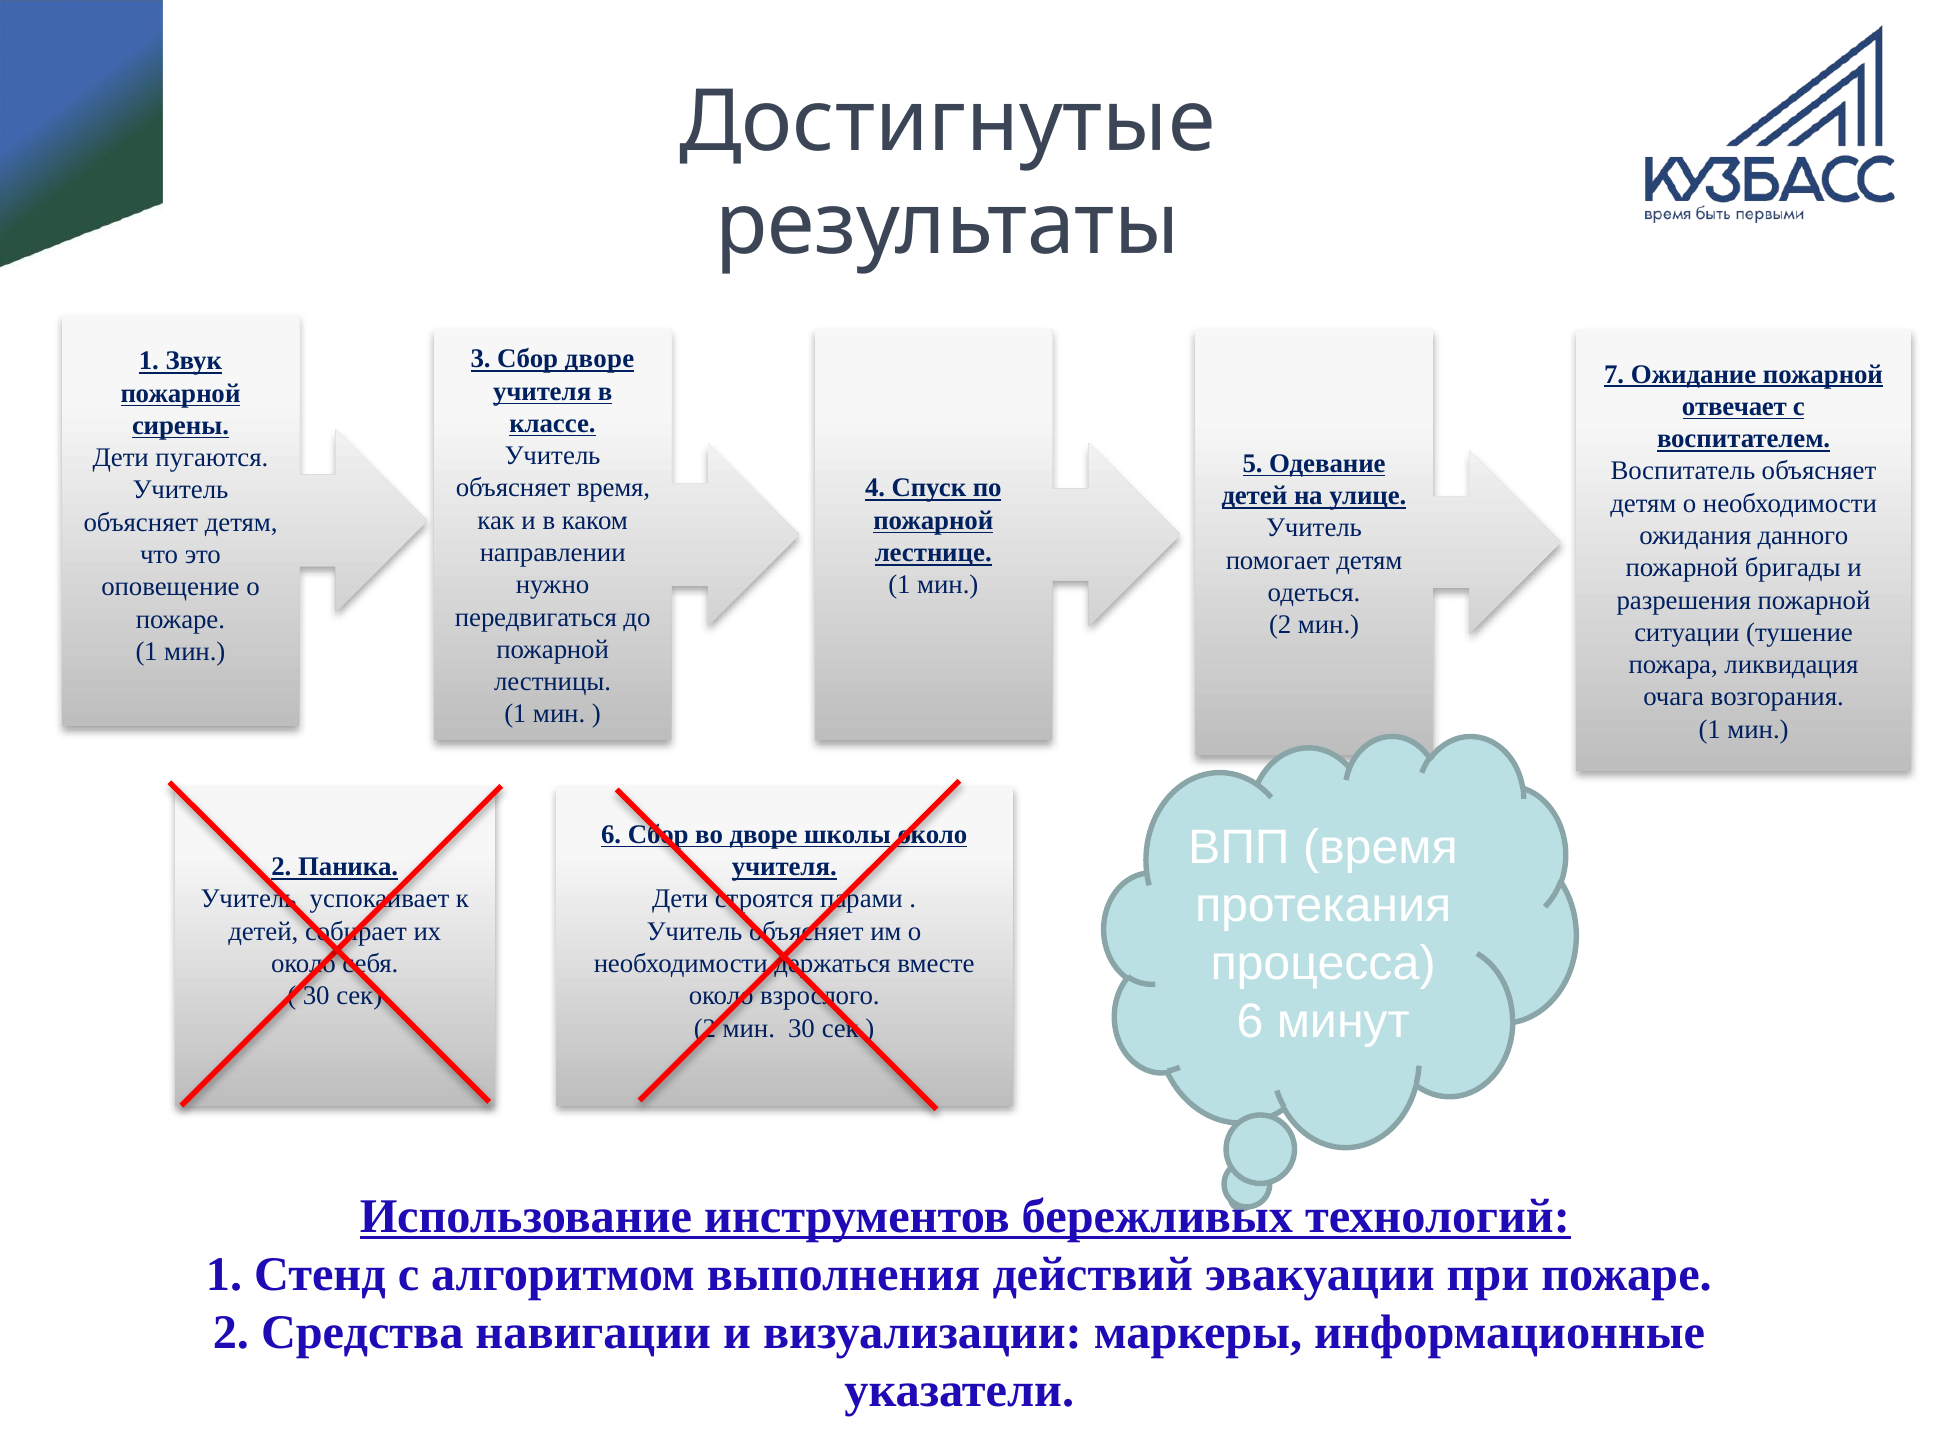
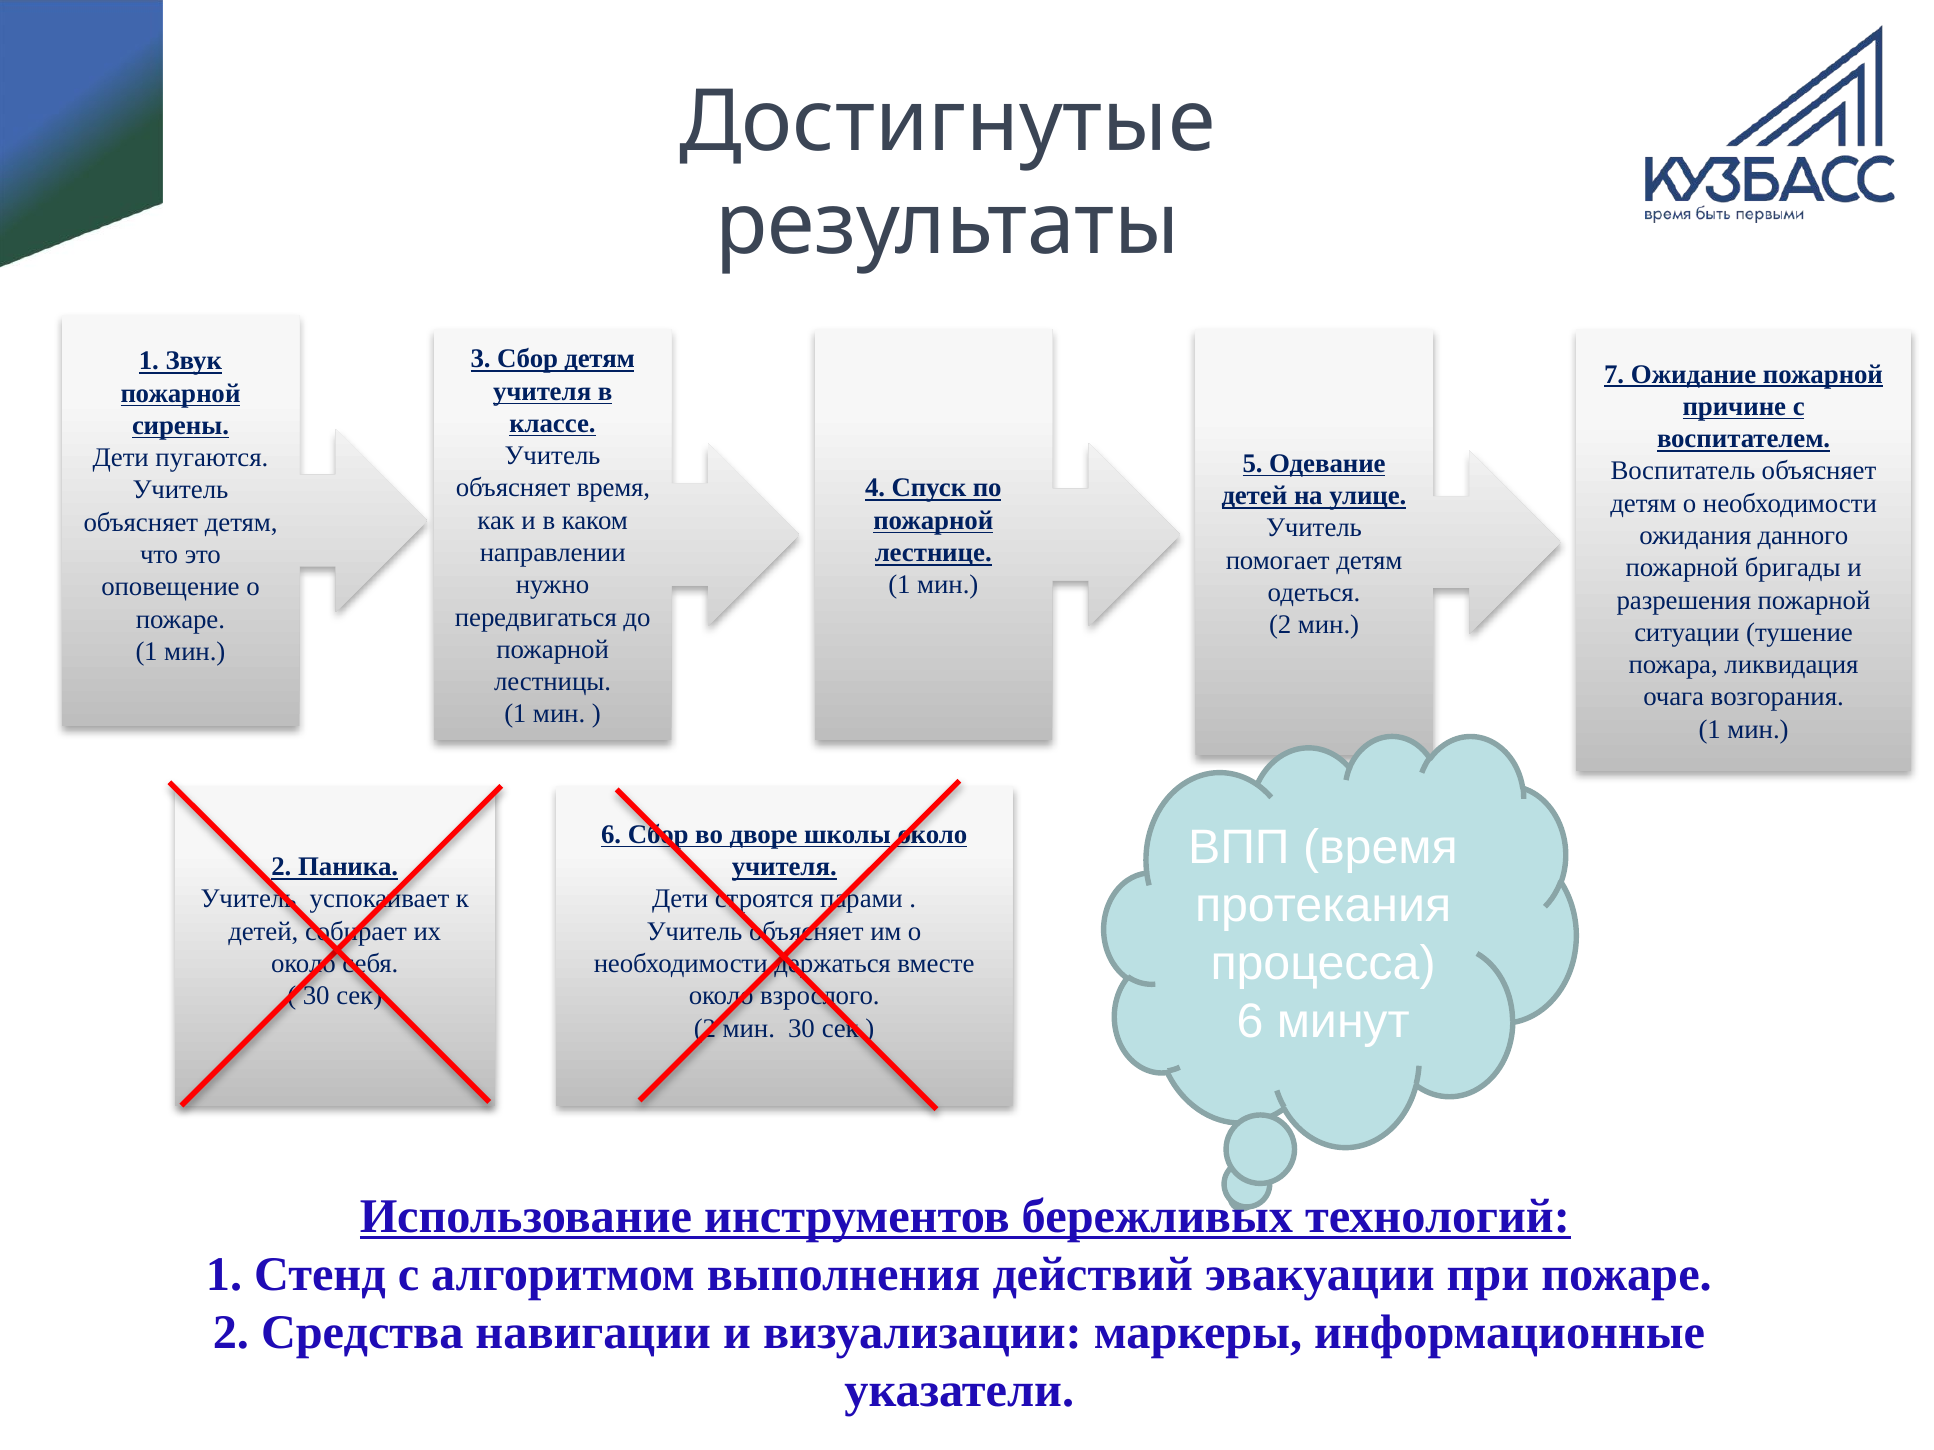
Сбор дворе: дворе -> детям
отвечает: отвечает -> причине
